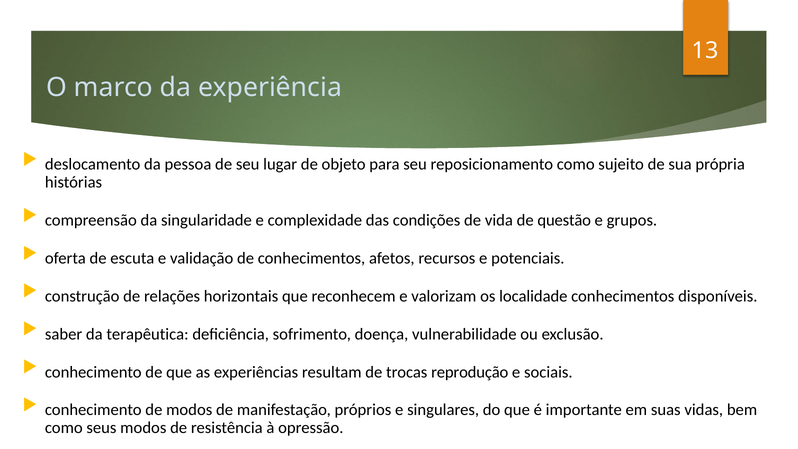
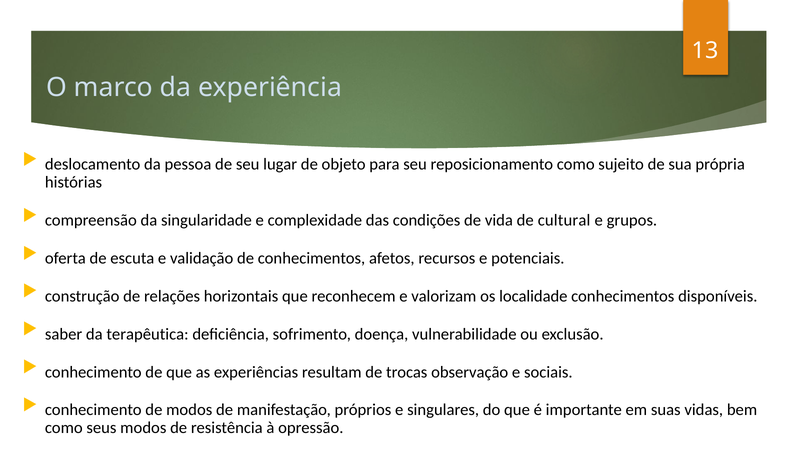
questão: questão -> cultural
reprodução: reprodução -> observação
